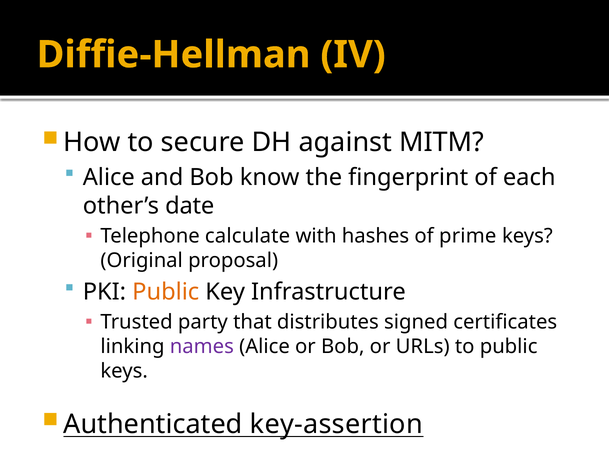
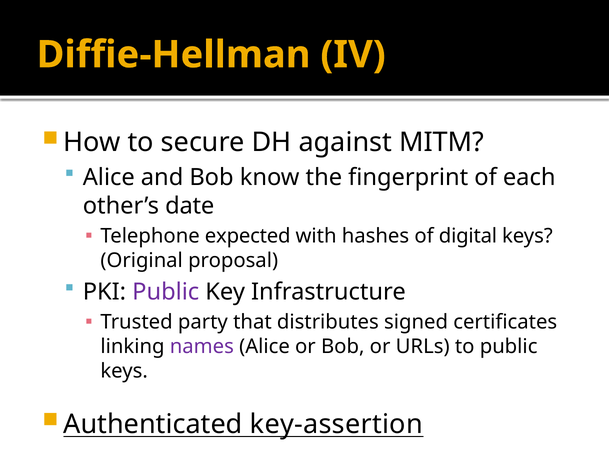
calculate: calculate -> expected
prime: prime -> digital
Public at (166, 292) colour: orange -> purple
